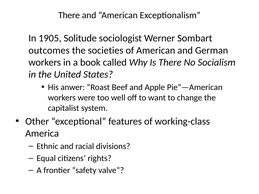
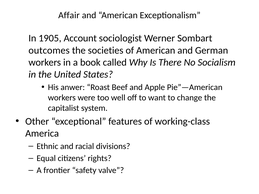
There at (69, 15): There -> Affair
Solitude: Solitude -> Account
